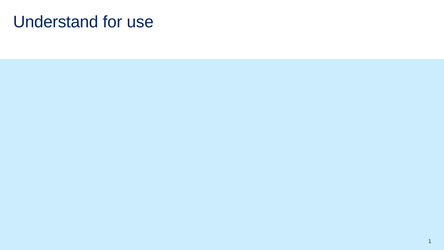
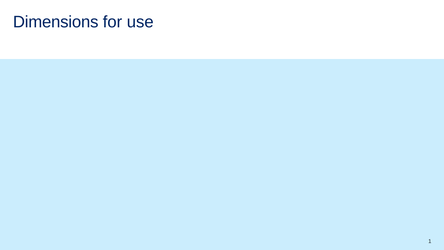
Understand: Understand -> Dimensions
